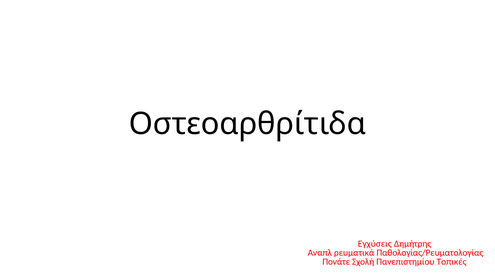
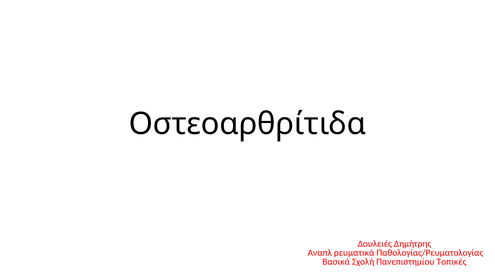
Εγχύσεις: Εγχύσεις -> Δουλειές
Πονάτε: Πονάτε -> Βασικά
